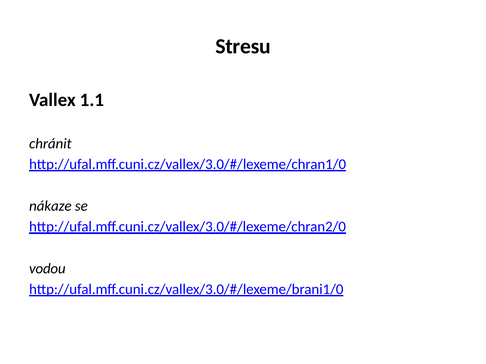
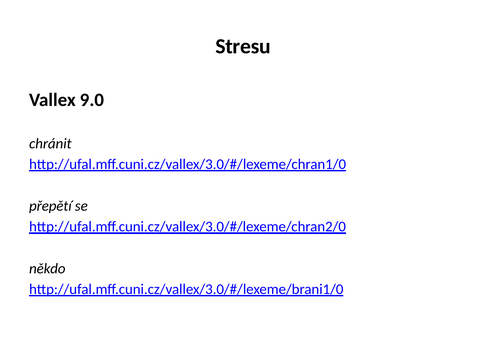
1.1: 1.1 -> 9.0
nákaze: nákaze -> přepětí
vodou: vodou -> někdo
